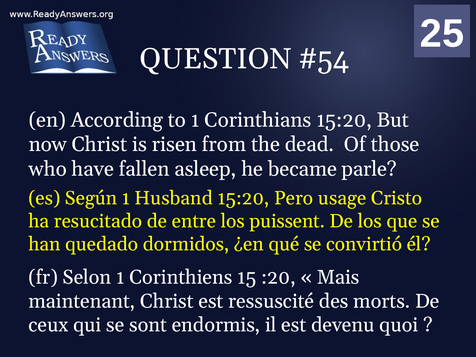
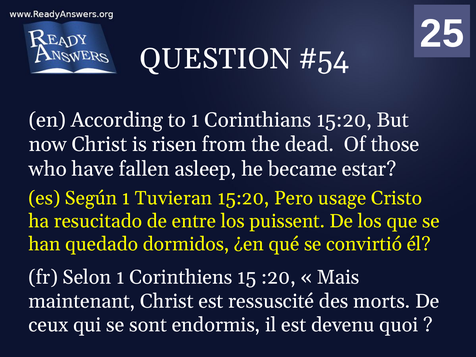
parle: parle -> estar
Husband: Husband -> Tuvieran
